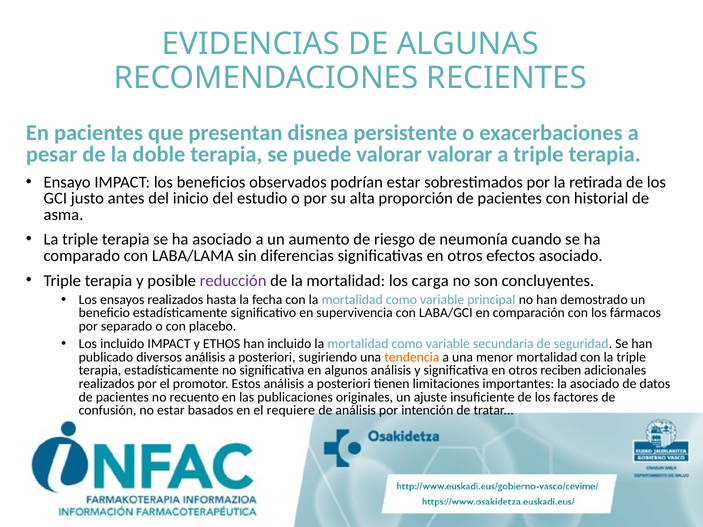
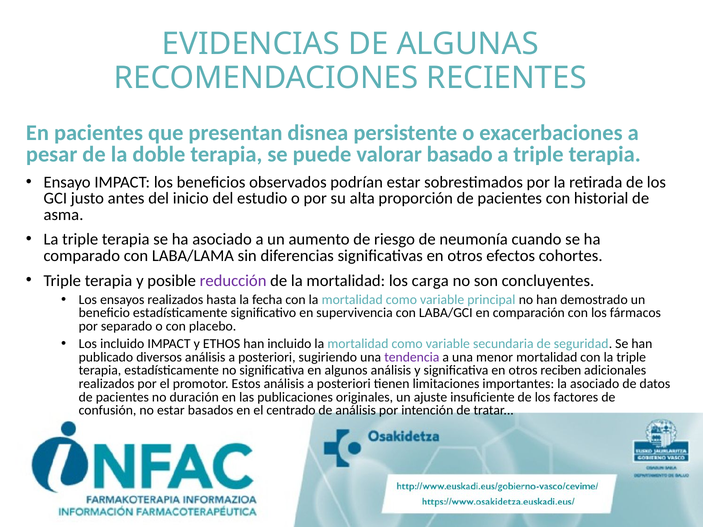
valorar valorar: valorar -> basado
efectos asociado: asociado -> cohortes
tendencia colour: orange -> purple
recuento: recuento -> duración
requiere: requiere -> centrado
